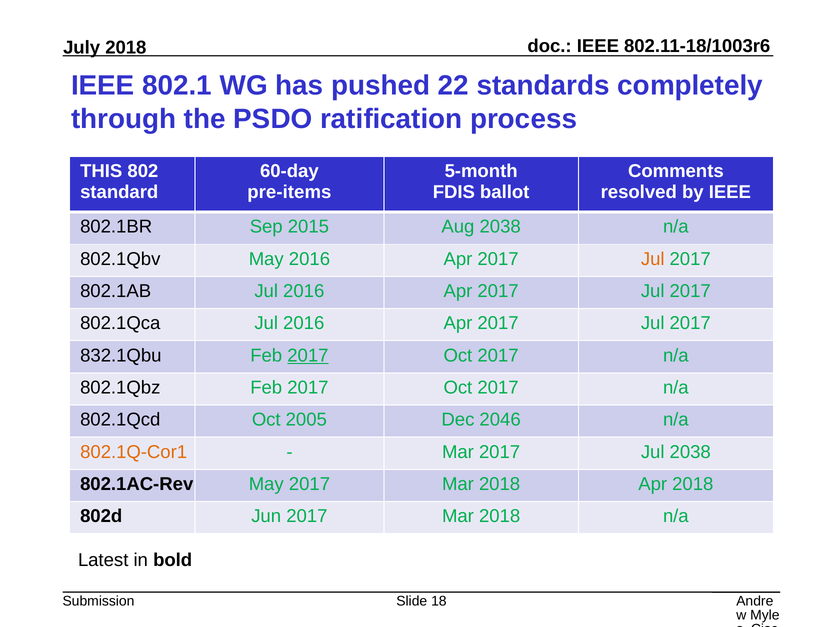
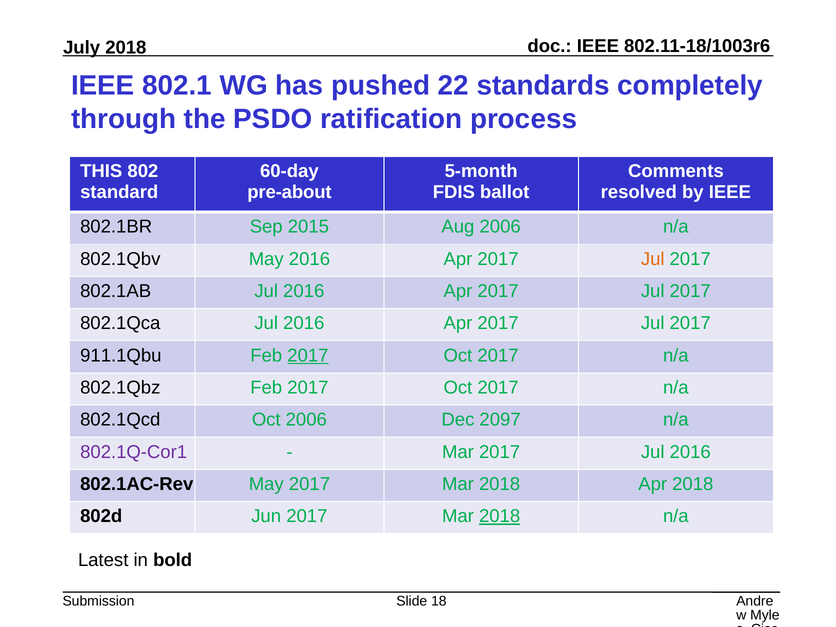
pre-items: pre-items -> pre-about
Aug 2038: 2038 -> 2006
832.1Qbu: 832.1Qbu -> 911.1Qbu
Oct 2005: 2005 -> 2006
2046: 2046 -> 2097
802.1Q-Cor1 colour: orange -> purple
2017 Jul 2038: 2038 -> 2016
2018 at (500, 516) underline: none -> present
